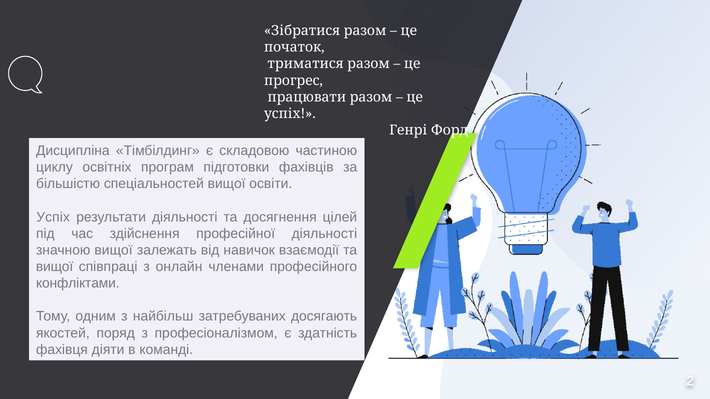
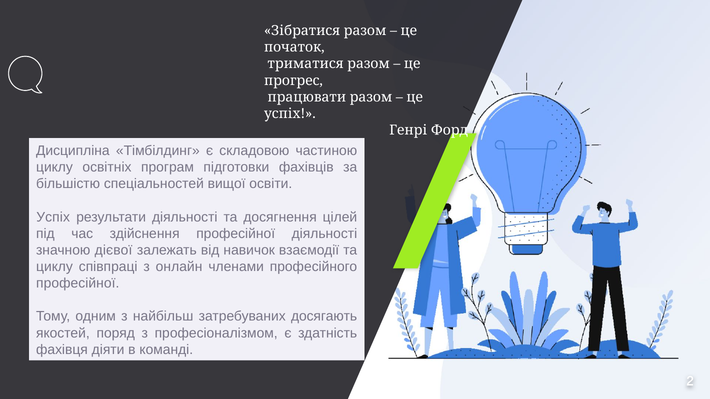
значною вищої: вищої -> дієвої
вищої at (55, 267): вищої -> циклу
конфліктами at (78, 284): конфліктами -> професійної
